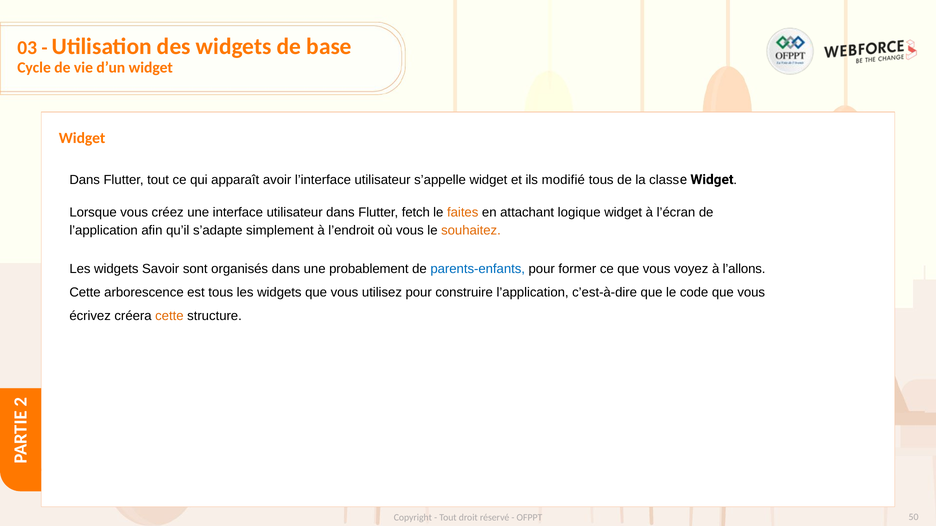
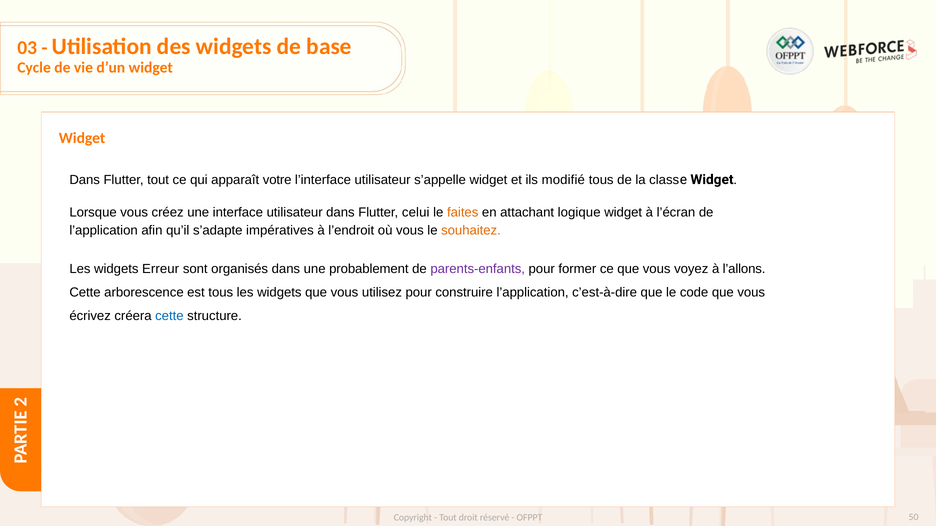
avoir: avoir -> votre
fetch: fetch -> celui
simplement: simplement -> impératives
Savoir: Savoir -> Erreur
parents-enfants colour: blue -> purple
cette at (169, 316) colour: orange -> blue
